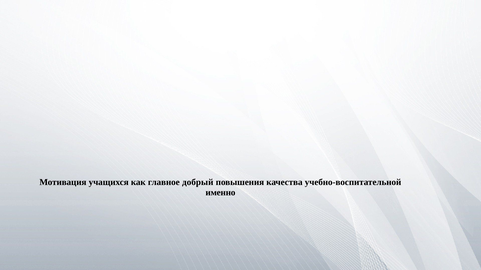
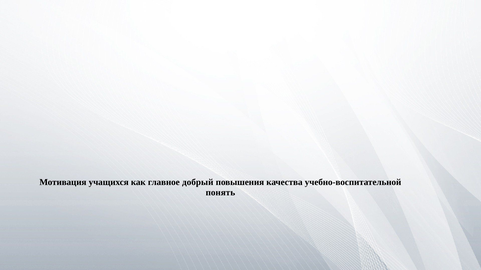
именно: именно -> понять
